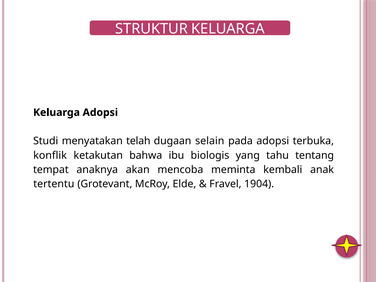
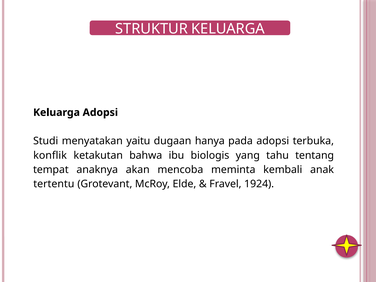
telah: telah -> yaitu
selain: selain -> hanya
1904: 1904 -> 1924
